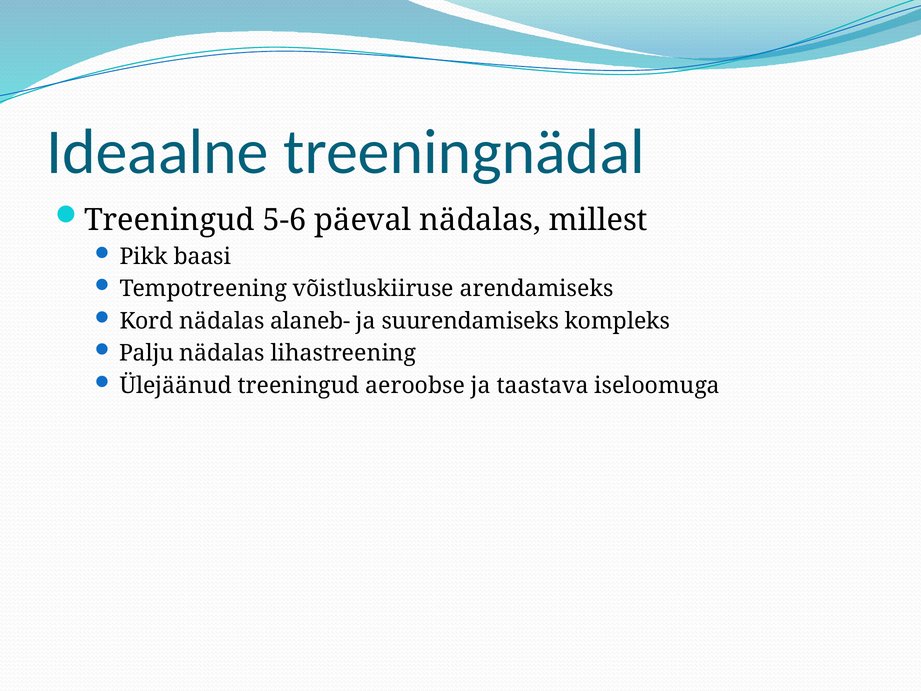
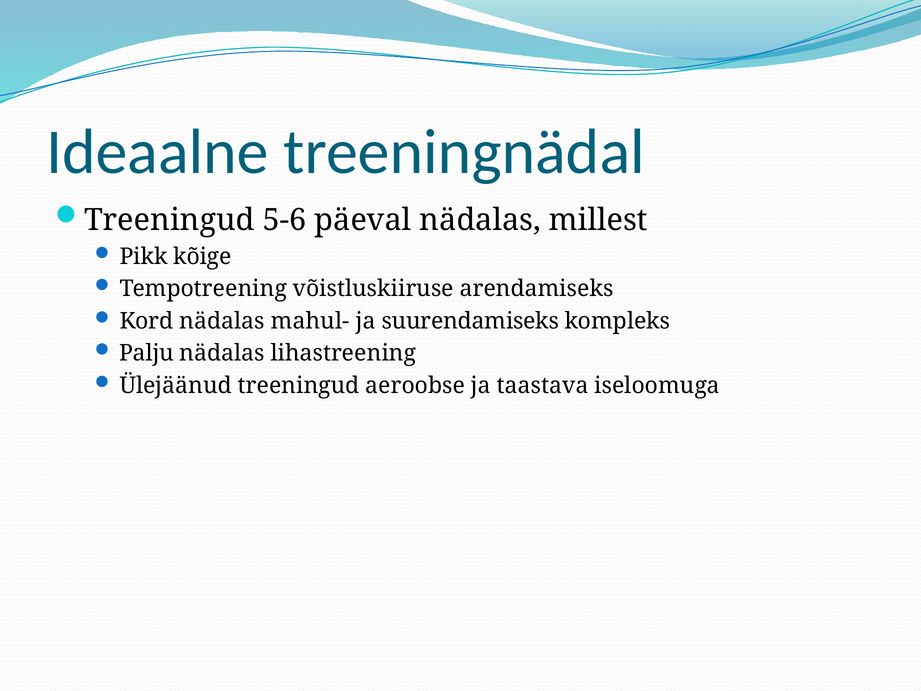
baasi: baasi -> kõige
alaneb-: alaneb- -> mahul-
